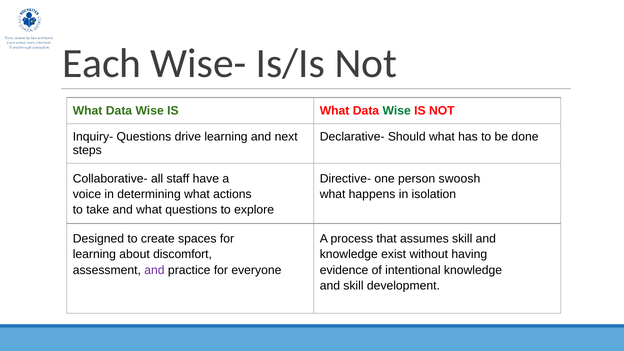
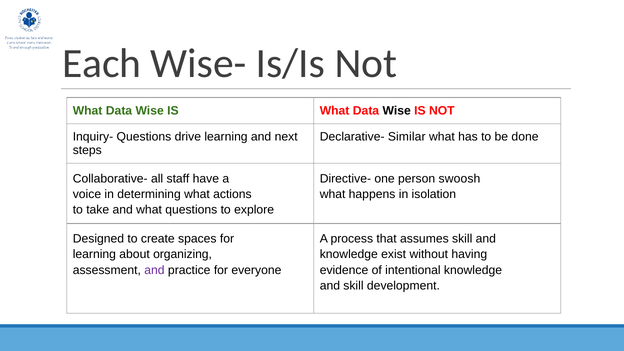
Wise at (397, 111) colour: green -> black
Should: Should -> Similar
discomfort: discomfort -> organizing
